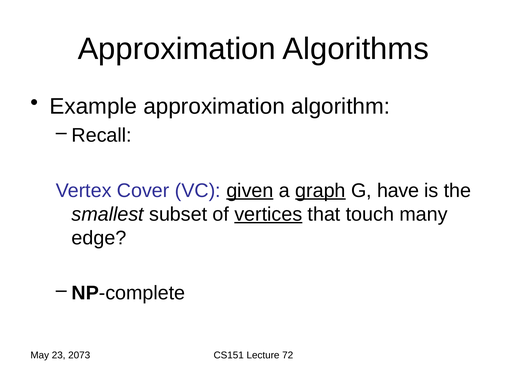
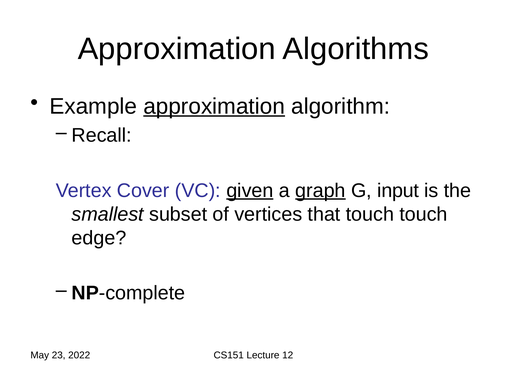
approximation at (214, 106) underline: none -> present
have: have -> input
vertices underline: present -> none
touch many: many -> touch
2073: 2073 -> 2022
72: 72 -> 12
